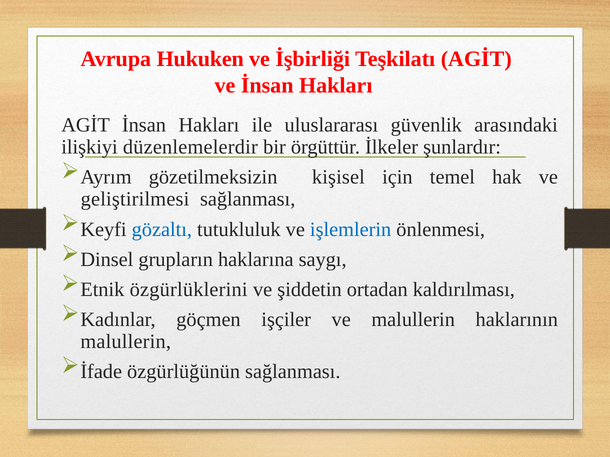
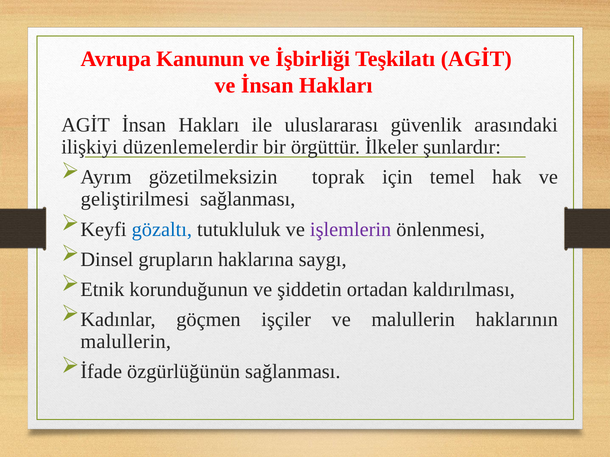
Hukuken: Hukuken -> Kanunun
kişisel: kişisel -> toprak
işlemlerin colour: blue -> purple
özgürlüklerini: özgürlüklerini -> korunduğunun
